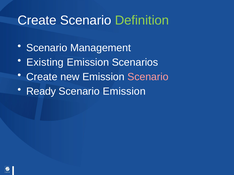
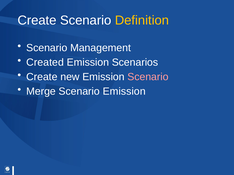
Definition colour: light green -> yellow
Existing: Existing -> Created
Ready: Ready -> Merge
